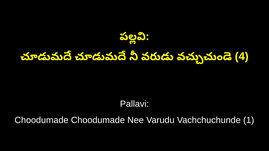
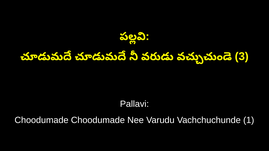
4: 4 -> 3
